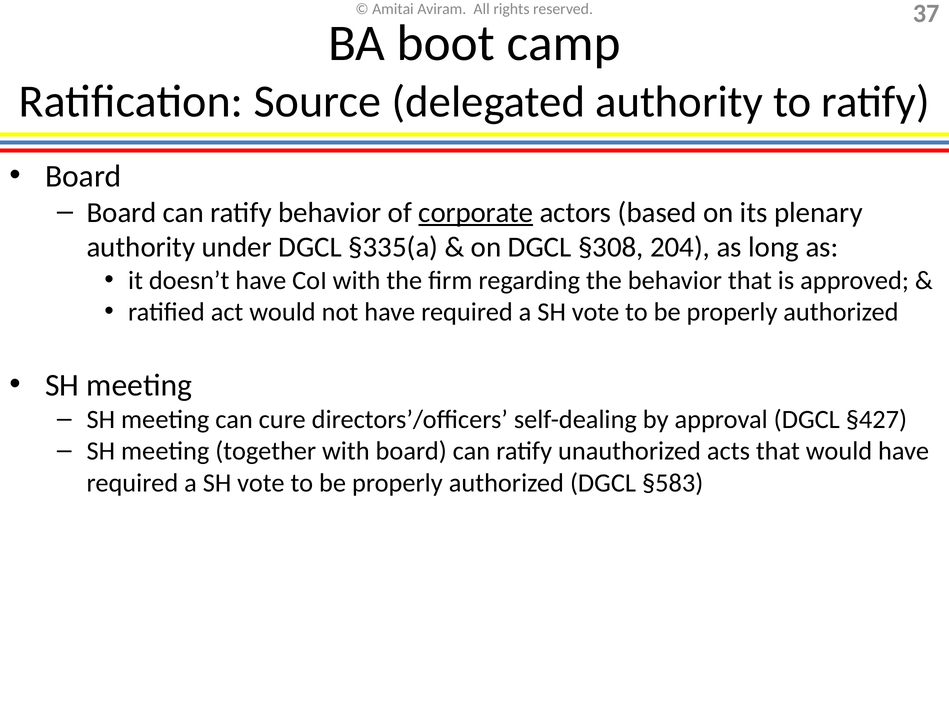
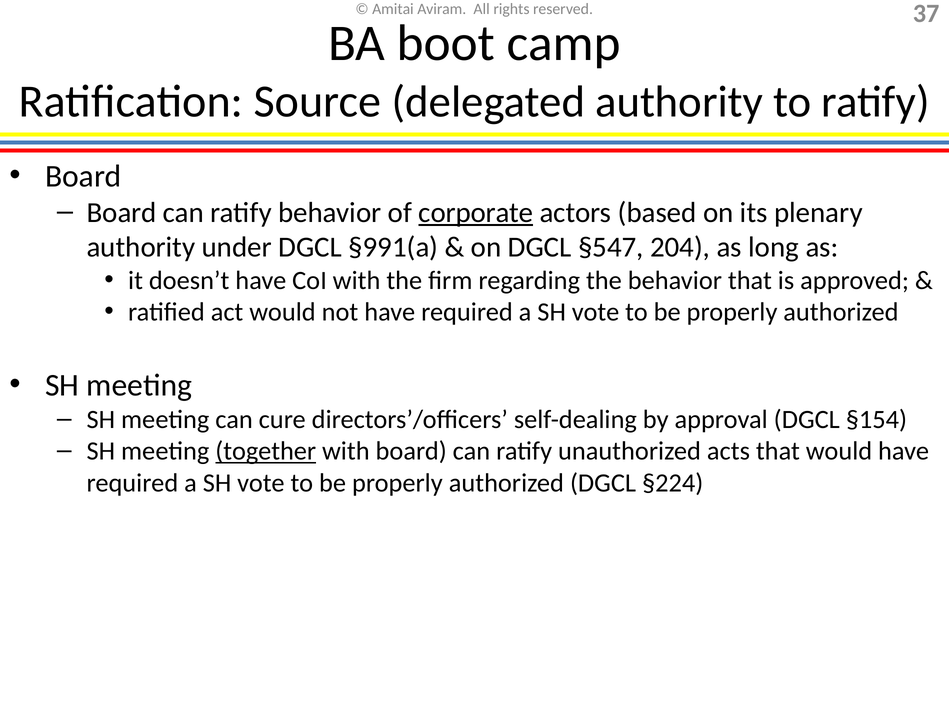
§335(a: §335(a -> §991(a
§308: §308 -> §547
§427: §427 -> §154
together underline: none -> present
§583: §583 -> §224
